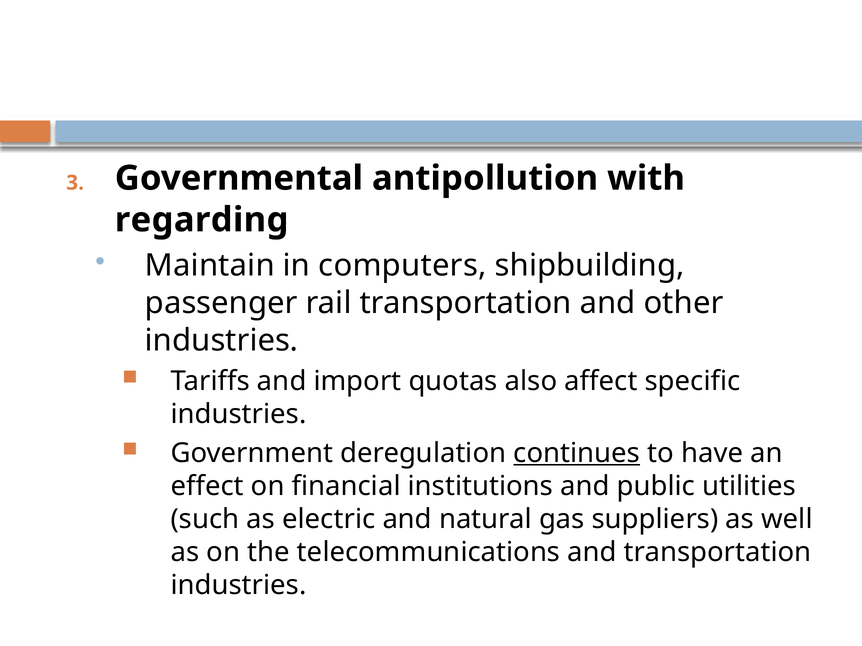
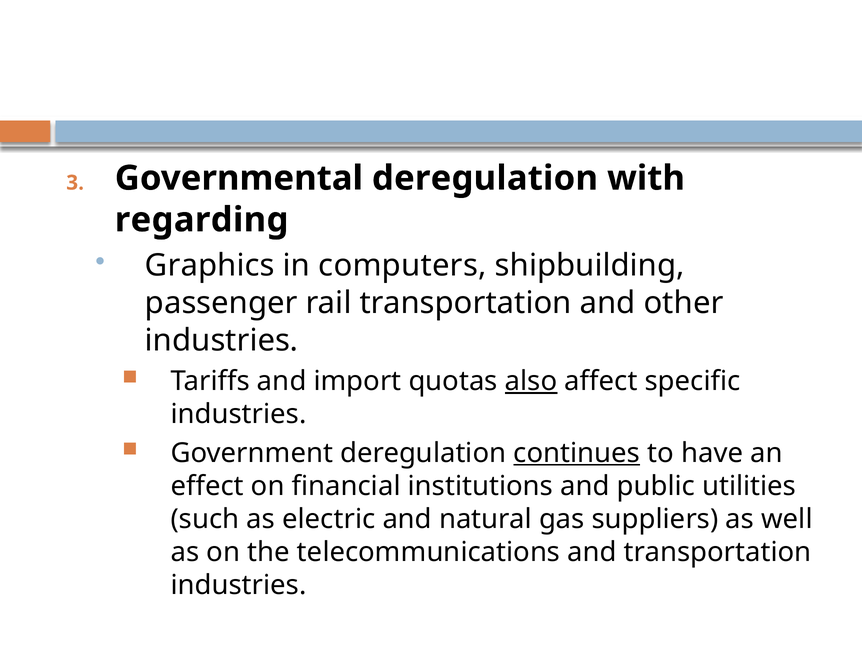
Governmental antipollution: antipollution -> deregulation
Maintain: Maintain -> Graphics
also underline: none -> present
